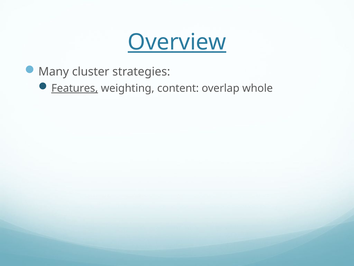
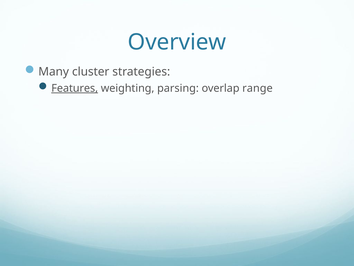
Overview underline: present -> none
content: content -> parsing
whole: whole -> range
